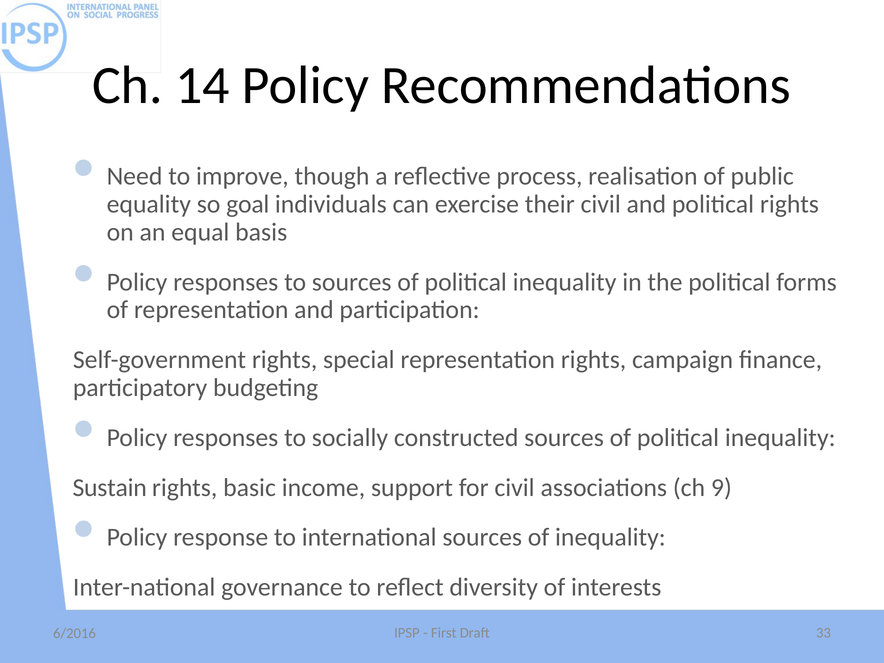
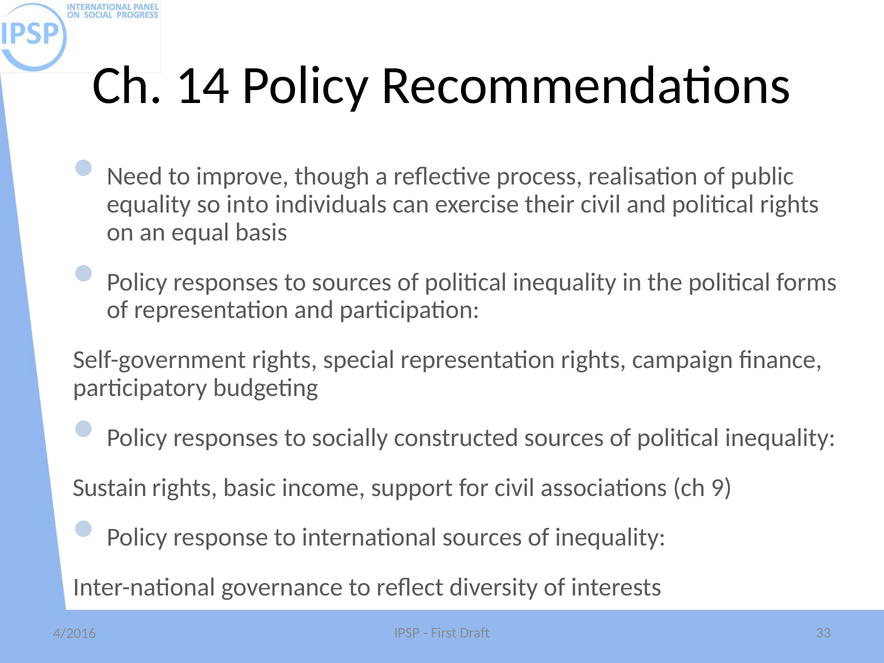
goal: goal -> into
6/2016: 6/2016 -> 4/2016
